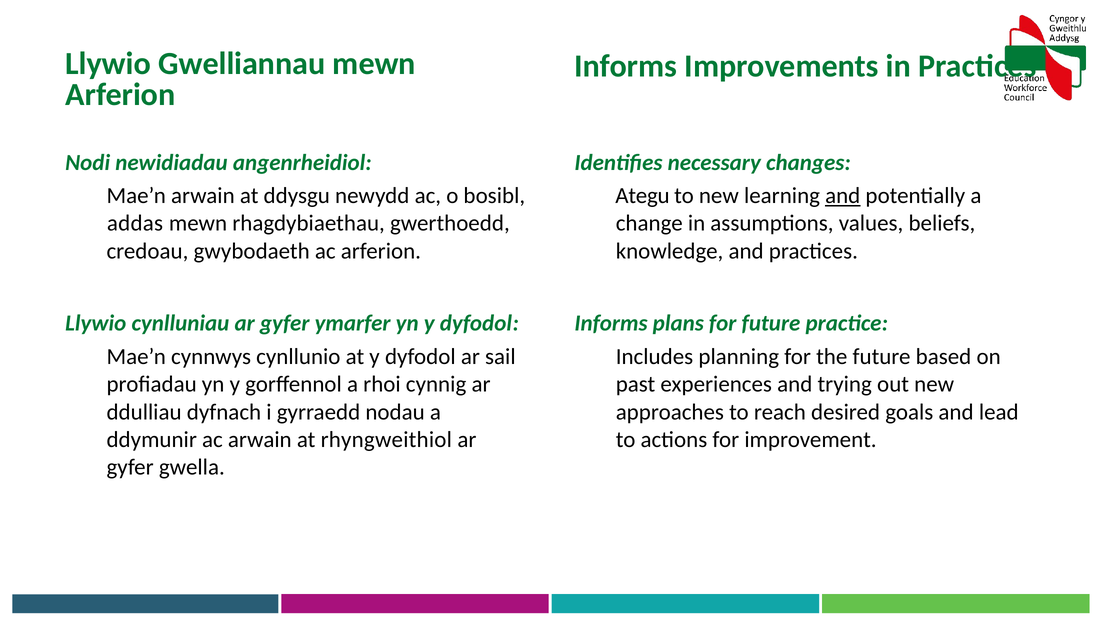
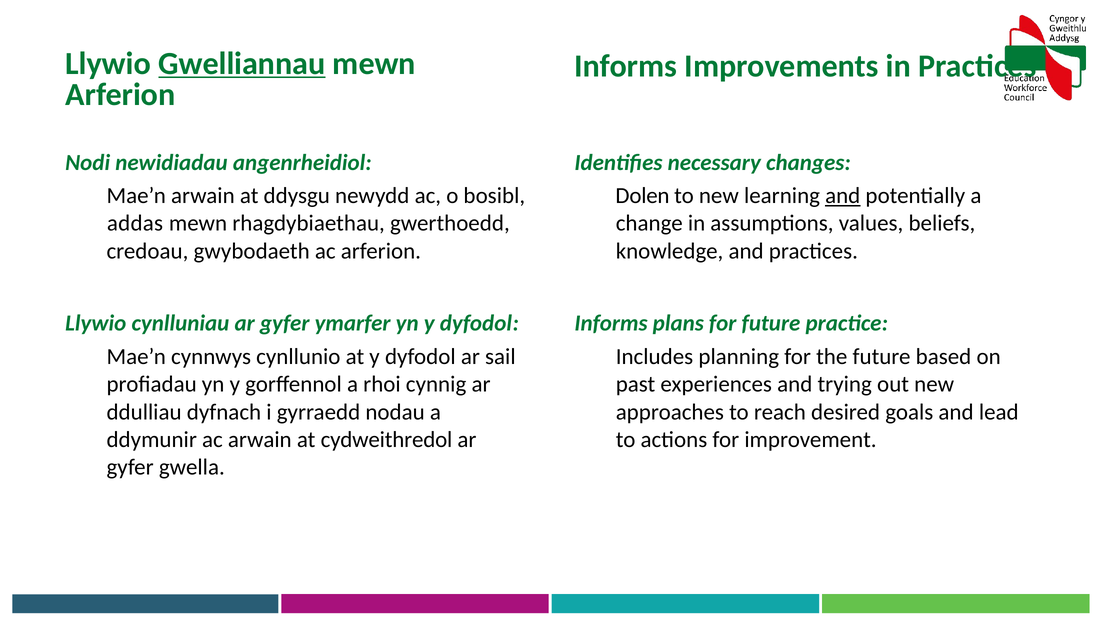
Gwelliannau underline: none -> present
Ategu: Ategu -> Dolen
rhyngweithiol: rhyngweithiol -> cydweithredol
